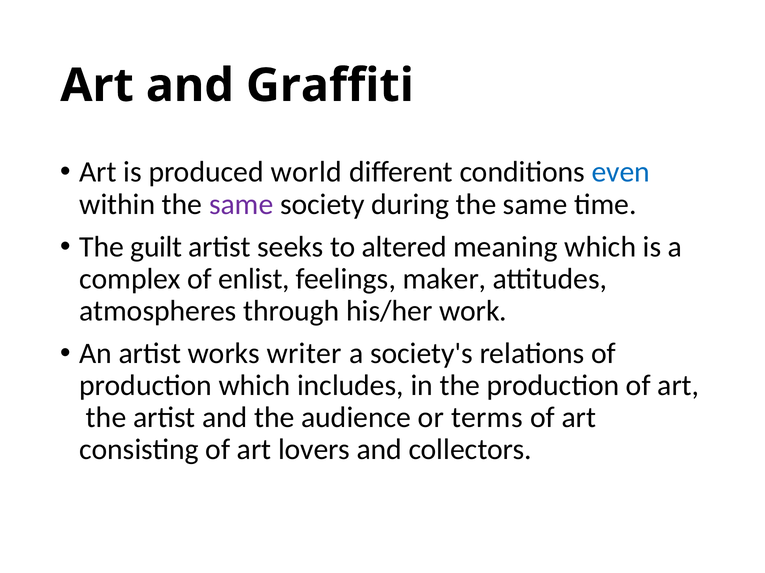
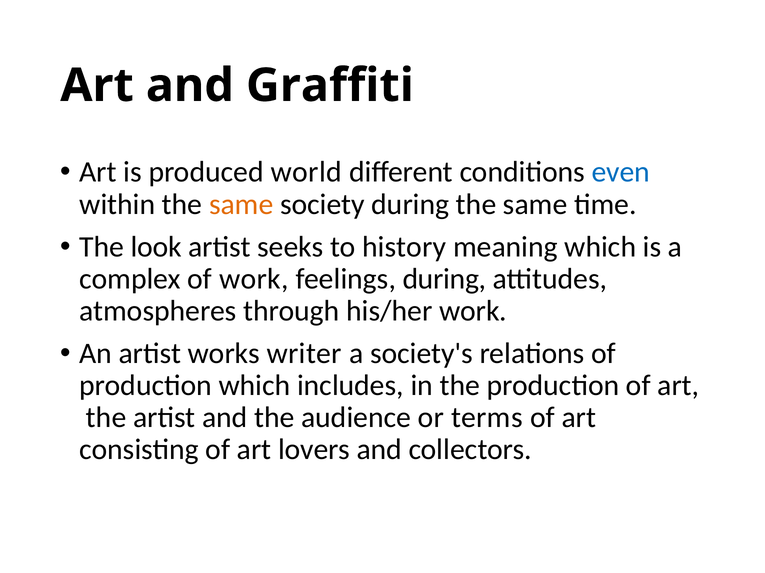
same at (241, 204) colour: purple -> orange
guilt: guilt -> look
altered: altered -> history
of enlist: enlist -> work
feelings maker: maker -> during
